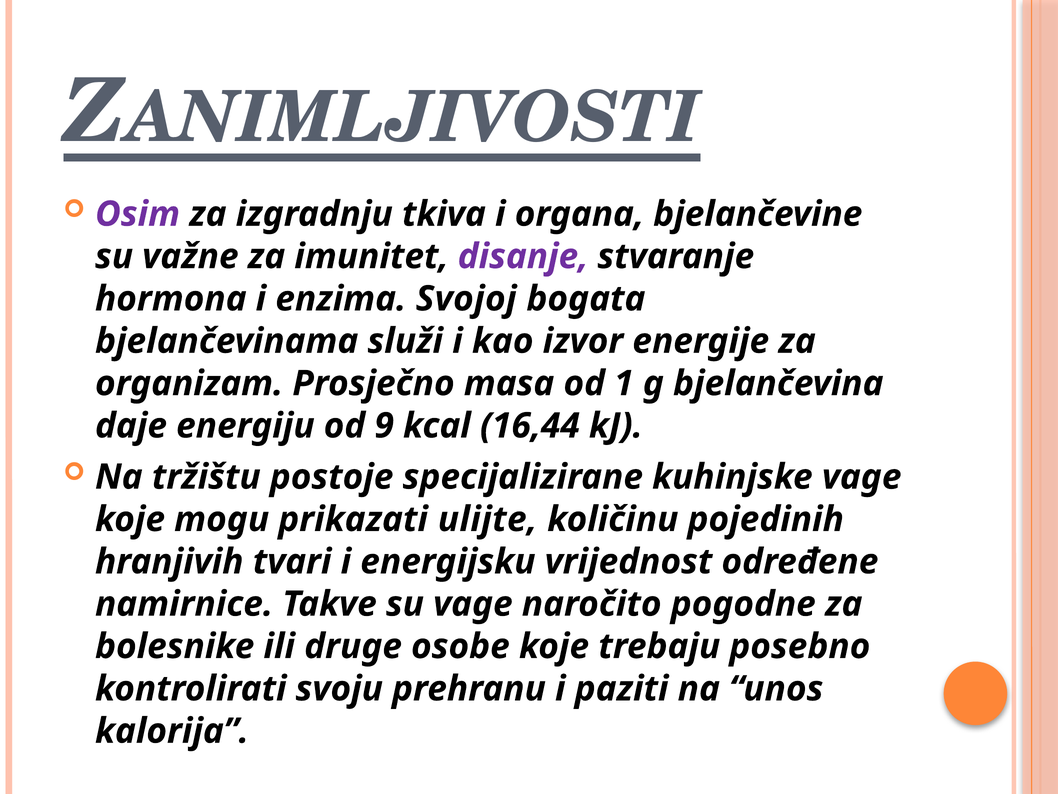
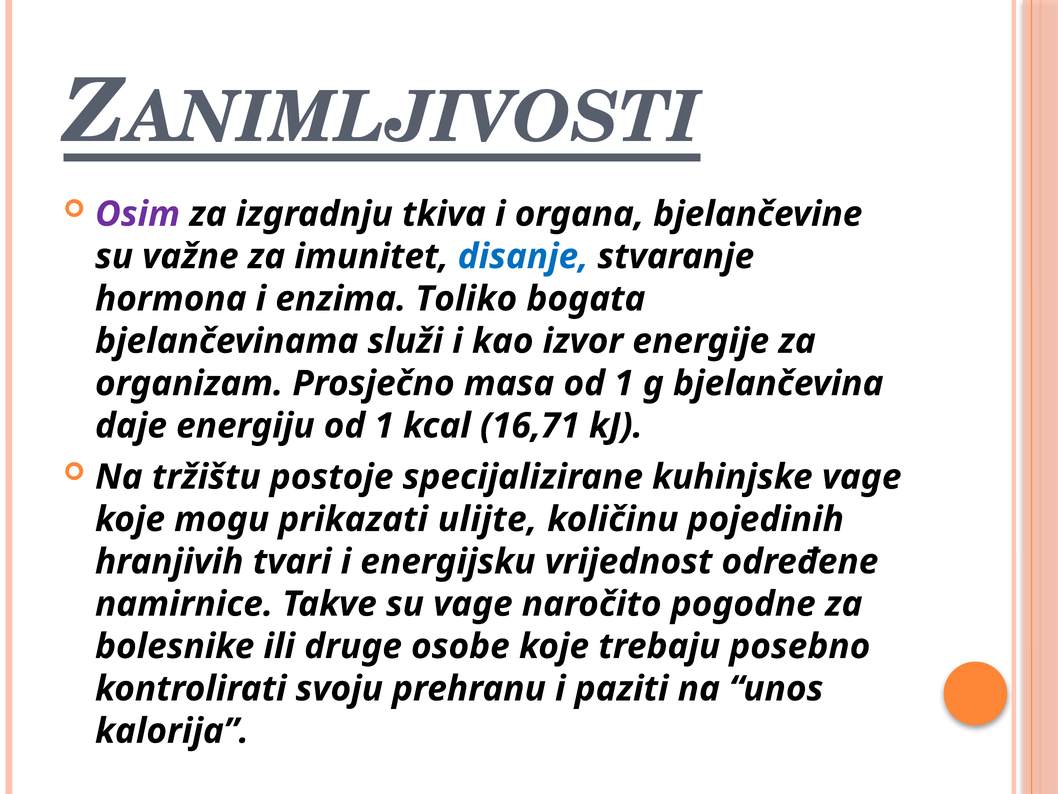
disanje colour: purple -> blue
Svojoj: Svojoj -> Toliko
energiju od 9: 9 -> 1
16,44: 16,44 -> 16,71
